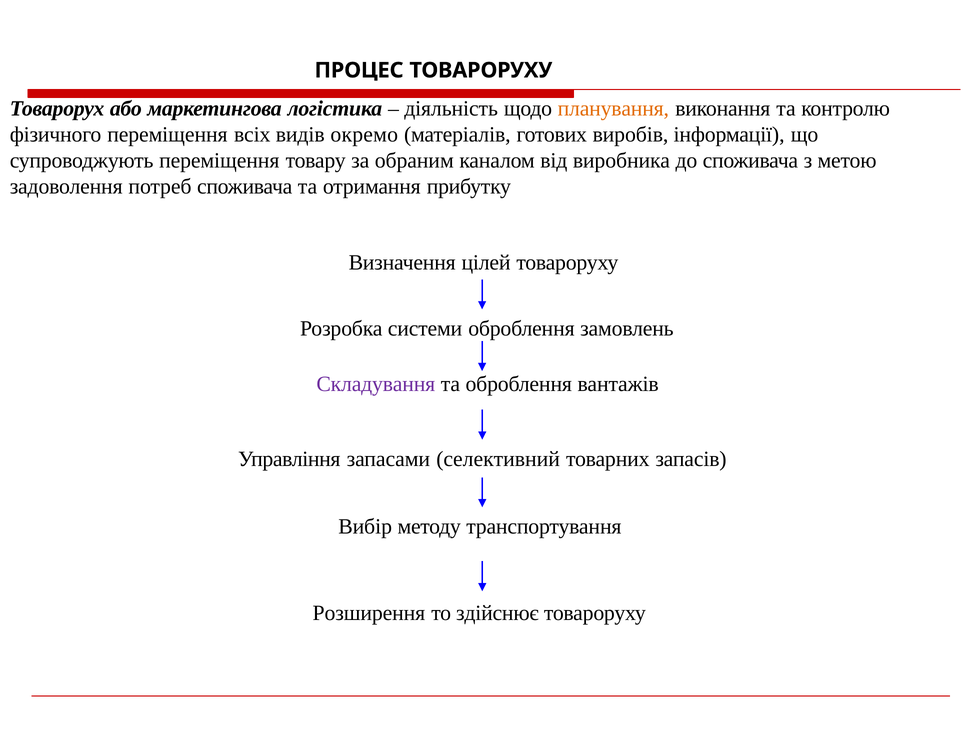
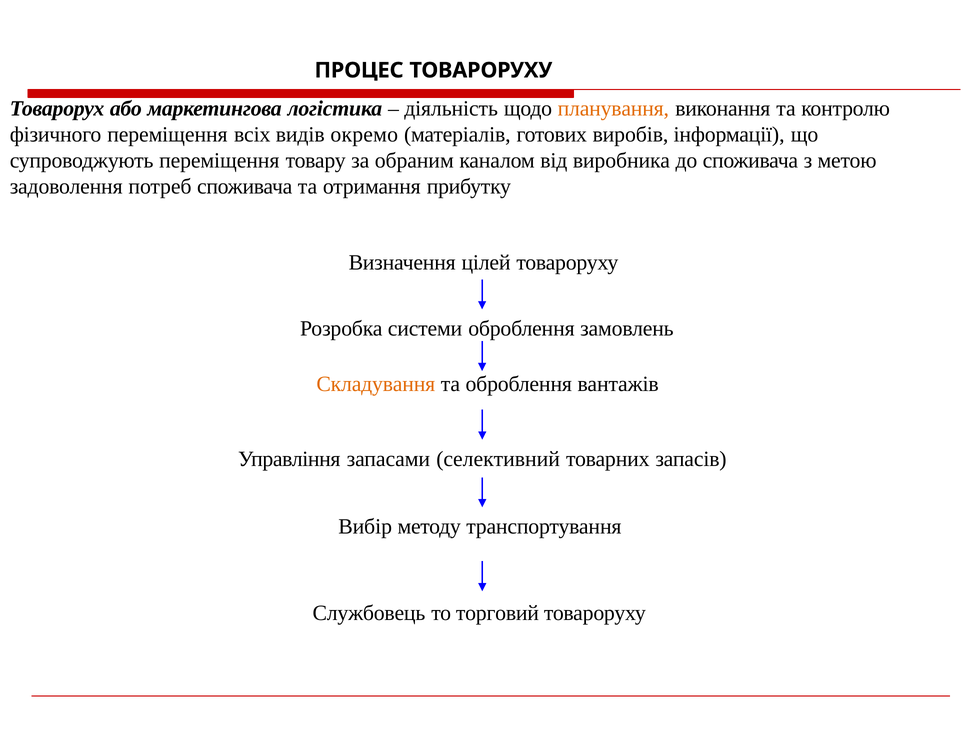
Складування colour: purple -> orange
Розширення: Розширення -> Службовець
здійснює: здійснює -> торговий
